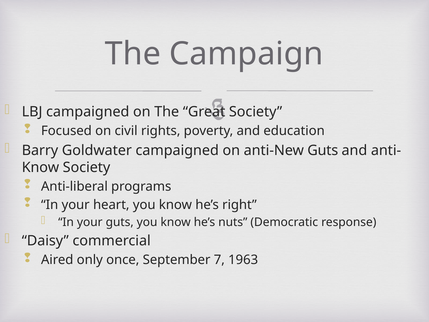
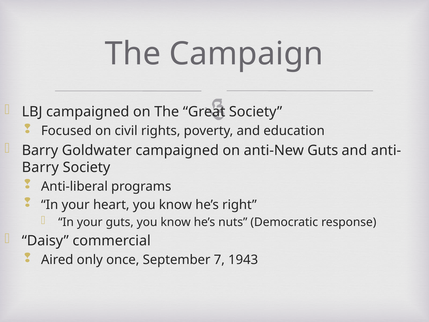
Know at (40, 167): Know -> Barry
1963: 1963 -> 1943
